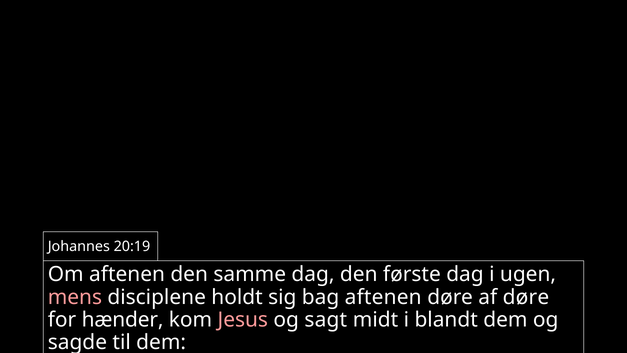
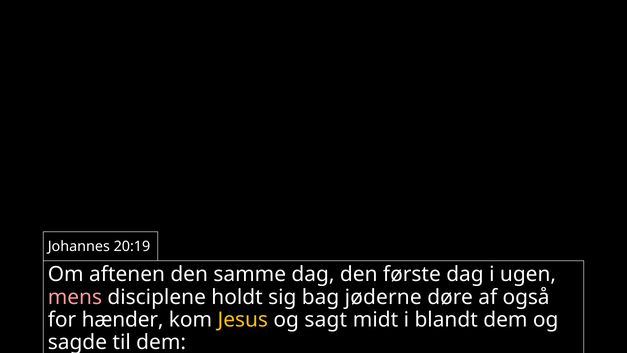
bag aftenen: aftenen -> jøderne
af døre: døre -> også
Jesus colour: pink -> yellow
